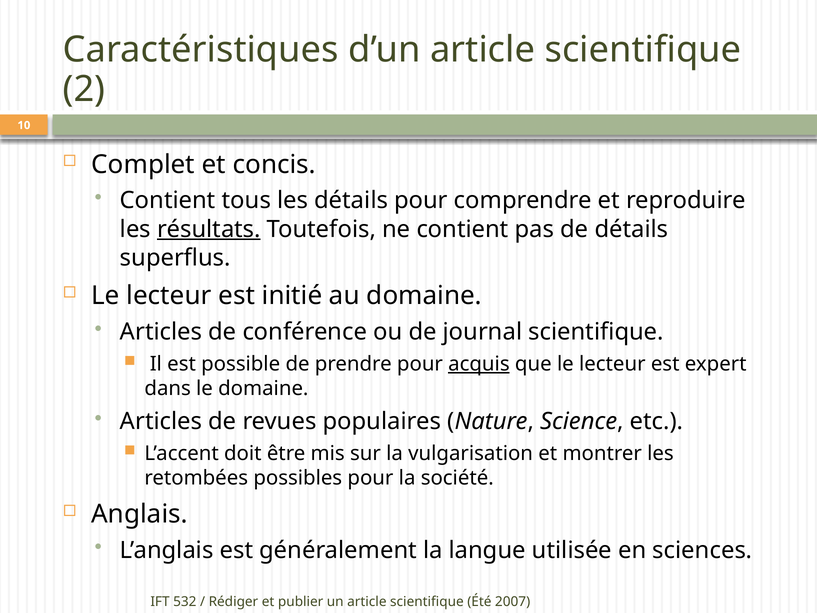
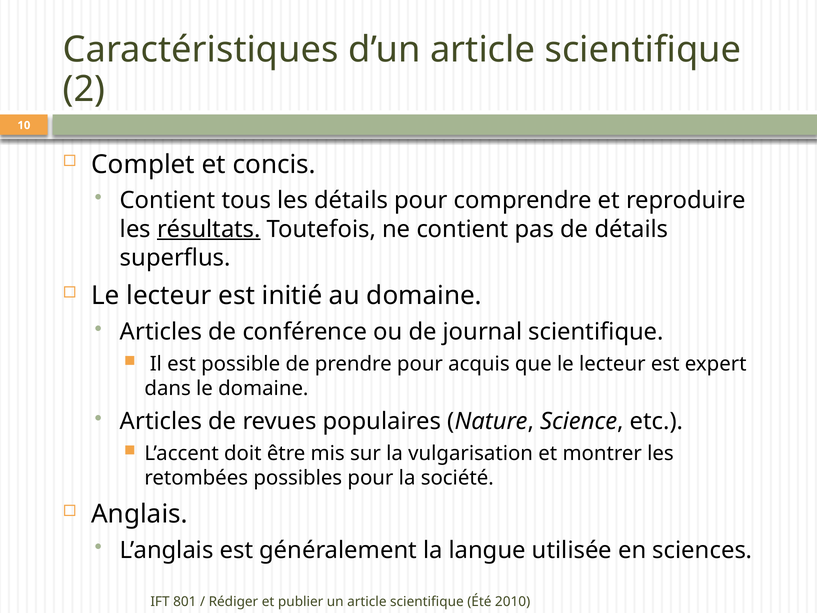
acquis underline: present -> none
532: 532 -> 801
2007: 2007 -> 2010
